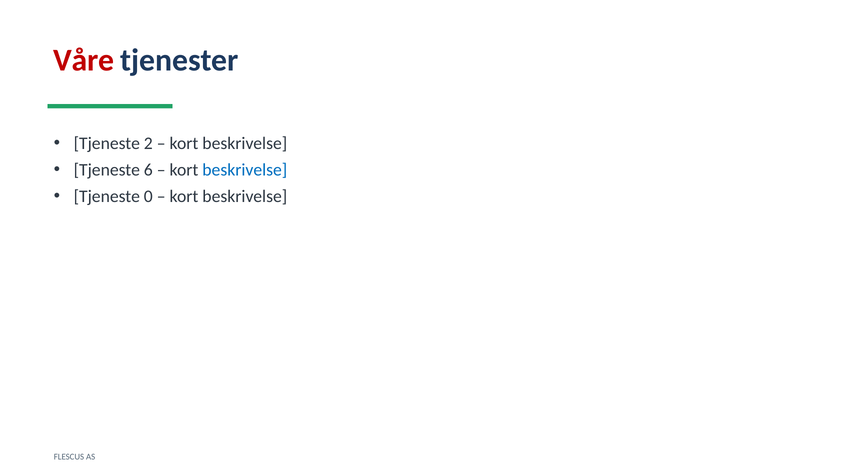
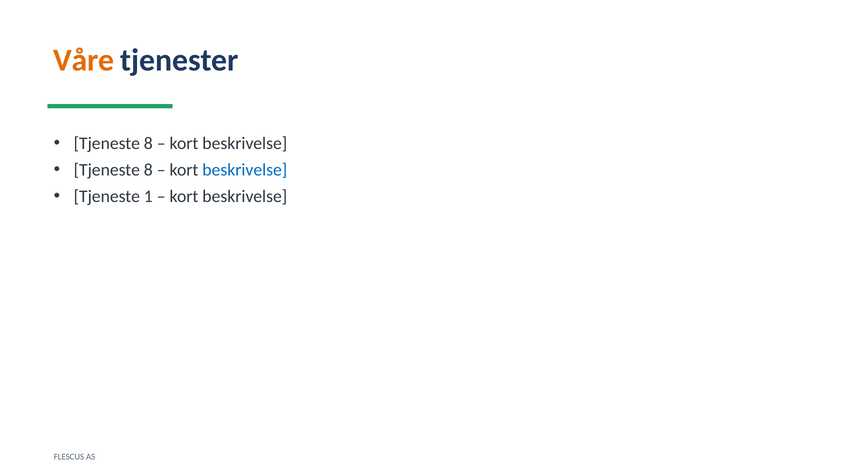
Våre colour: red -> orange
2 at (148, 143): 2 -> 8
6 at (148, 170): 6 -> 8
0: 0 -> 1
